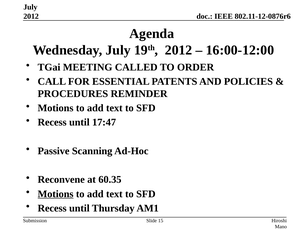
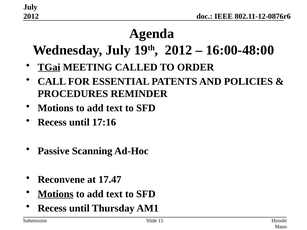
16:00-12:00: 16:00-12:00 -> 16:00-48:00
TGai underline: none -> present
17:47: 17:47 -> 17:16
60.35: 60.35 -> 17.47
